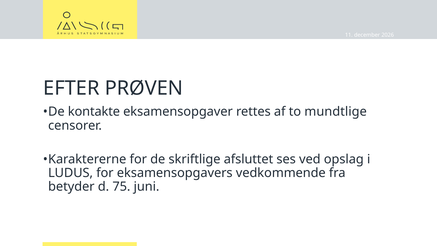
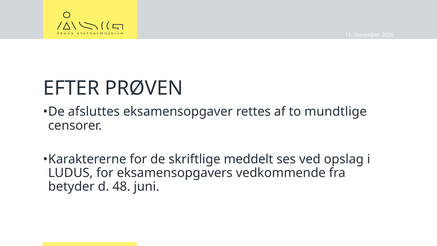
kontakte: kontakte -> afsluttes
afsluttet: afsluttet -> meddelt
75: 75 -> 48
